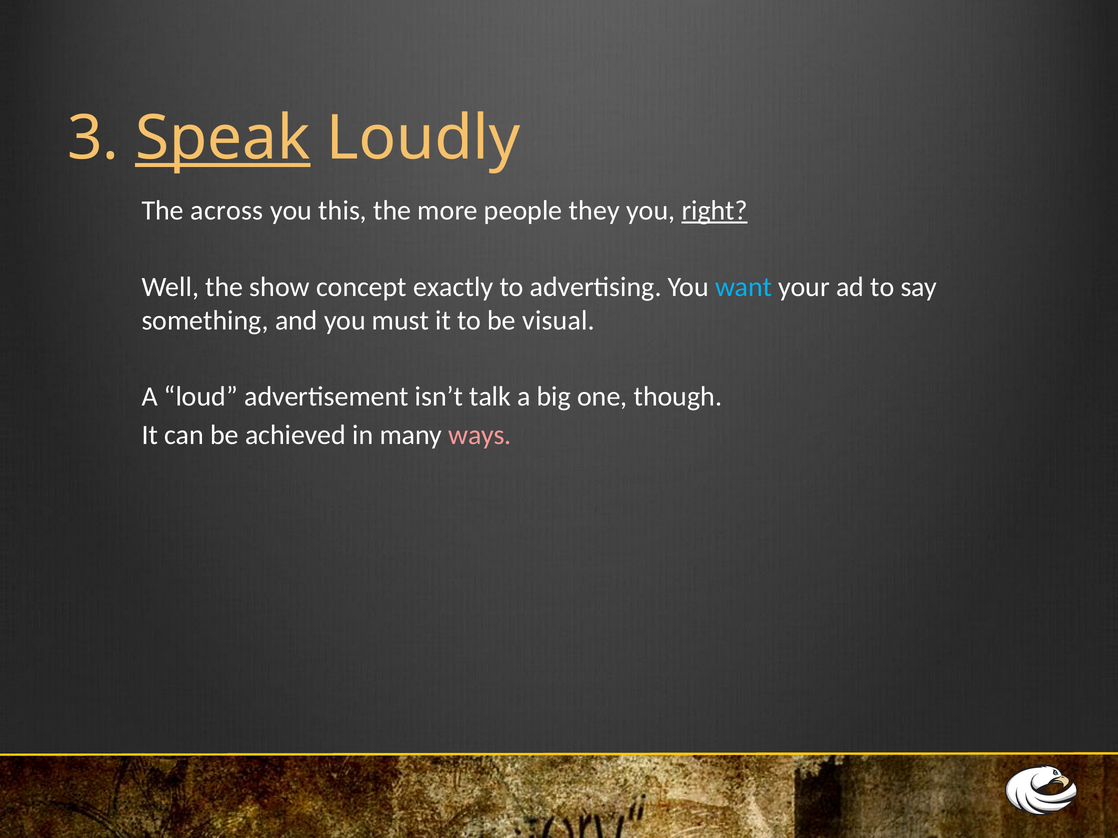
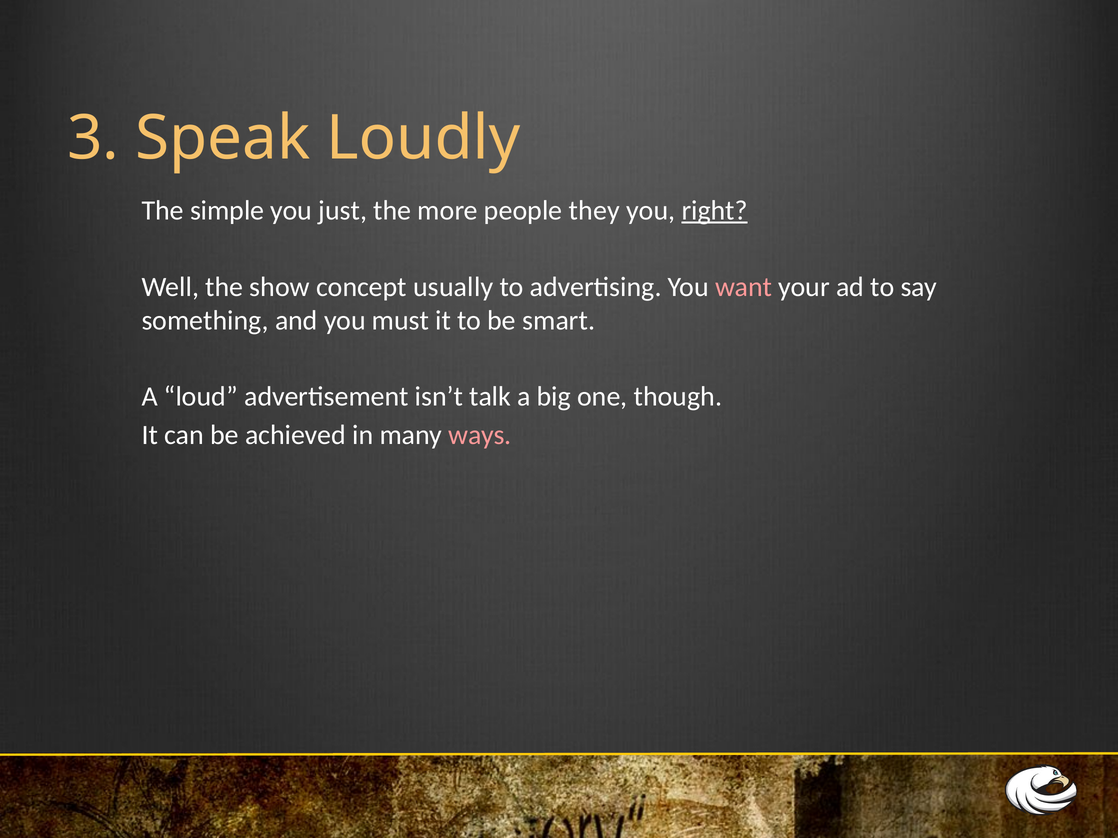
Speak underline: present -> none
across: across -> simple
this: this -> just
exactly: exactly -> usually
want colour: light blue -> pink
visual: visual -> smart
